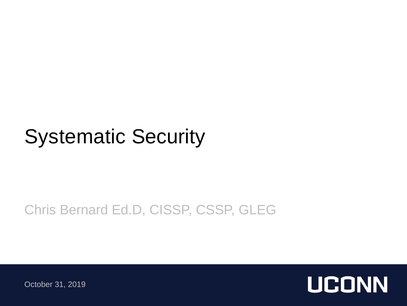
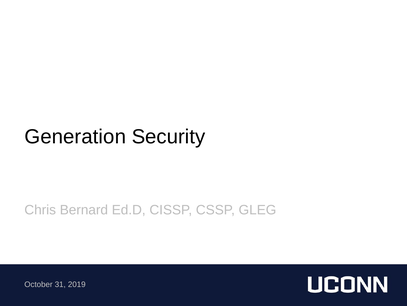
Systematic: Systematic -> Generation
